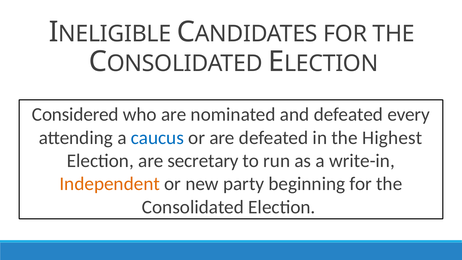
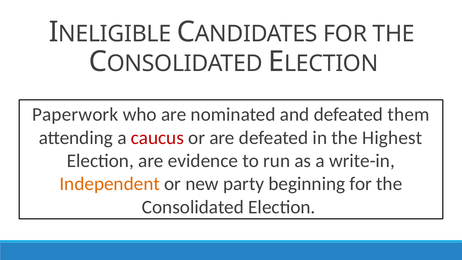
Considered: Considered -> Paperwork
every: every -> them
caucus colour: blue -> red
secretary: secretary -> evidence
